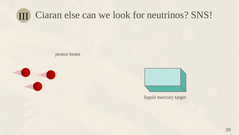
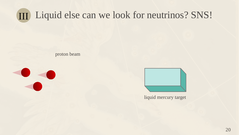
Ciaran at (49, 15): Ciaran -> Liquid
